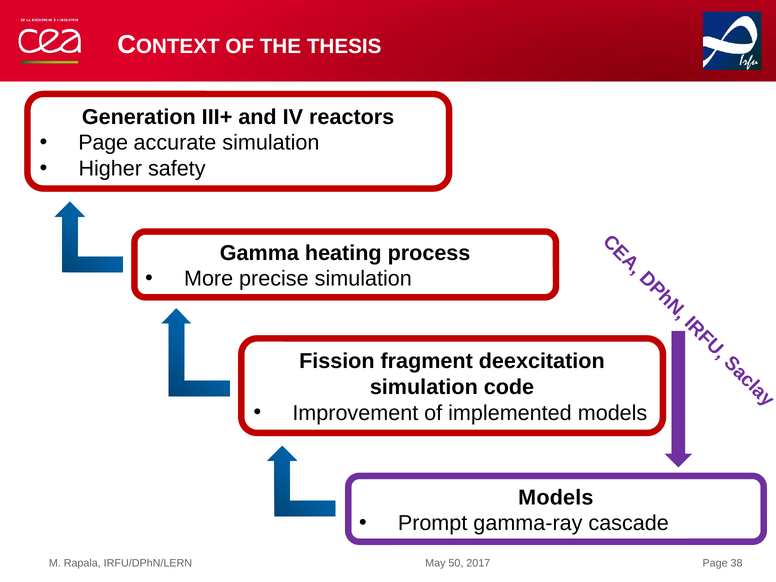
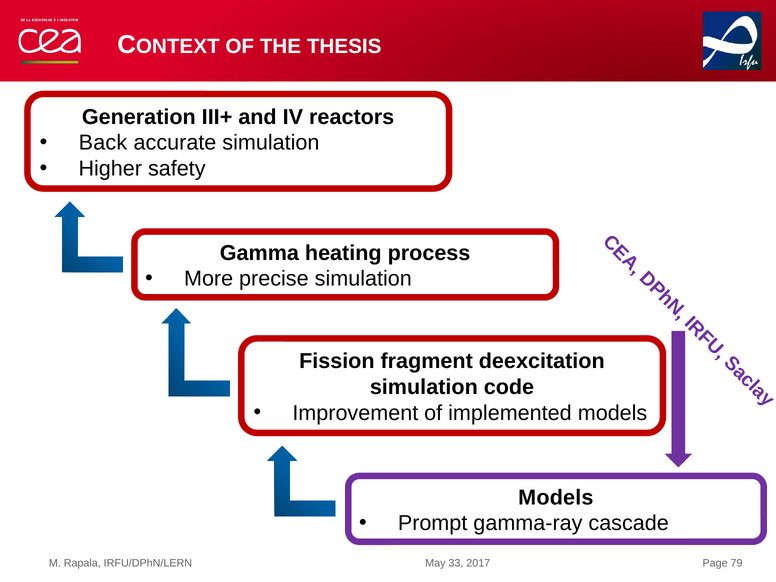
Page at (103, 143): Page -> Back
50: 50 -> 33
38: 38 -> 79
